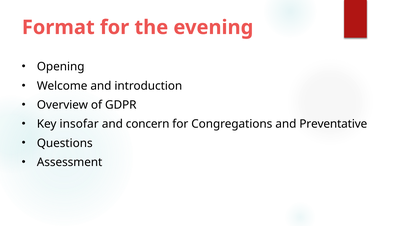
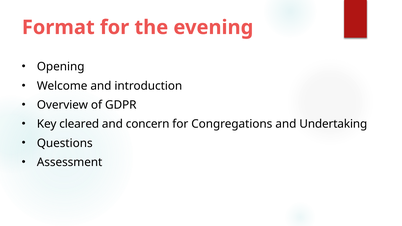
insofar: insofar -> cleared
Preventative: Preventative -> Undertaking
